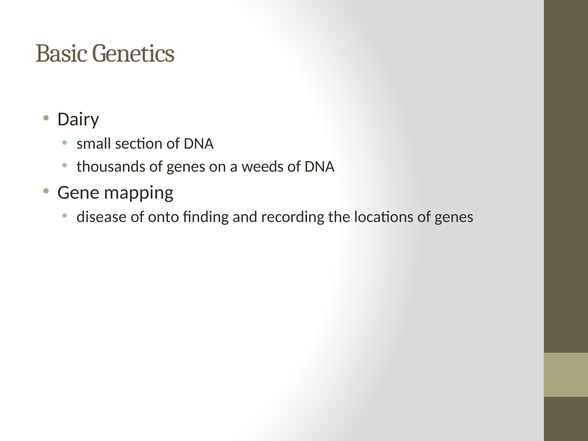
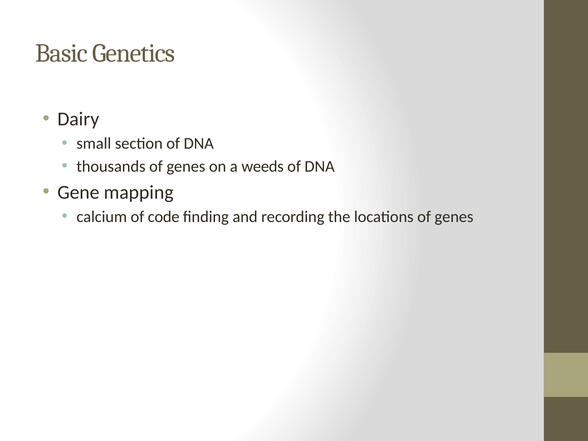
disease: disease -> calcium
onto: onto -> code
